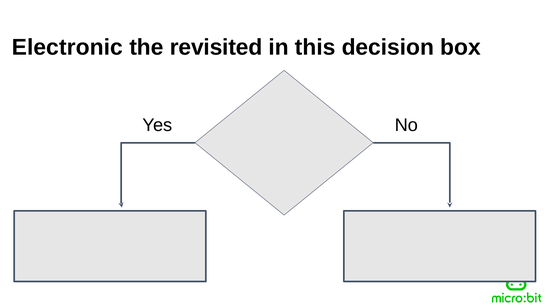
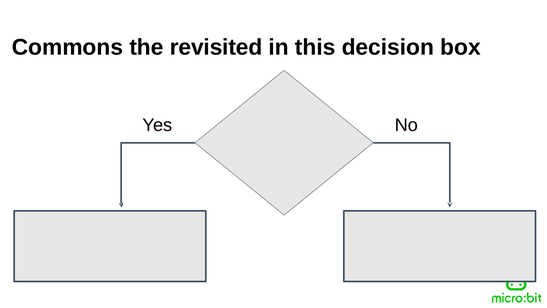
Electronic: Electronic -> Commons
